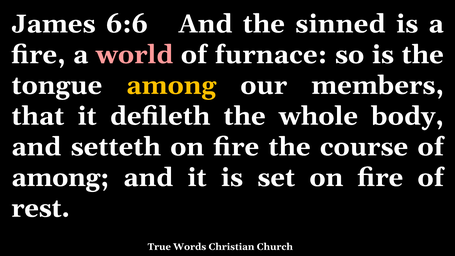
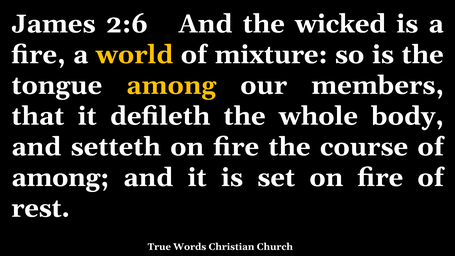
6:6: 6:6 -> 2:6
sinned: sinned -> wicked
world colour: pink -> yellow
furnace: furnace -> mixture
